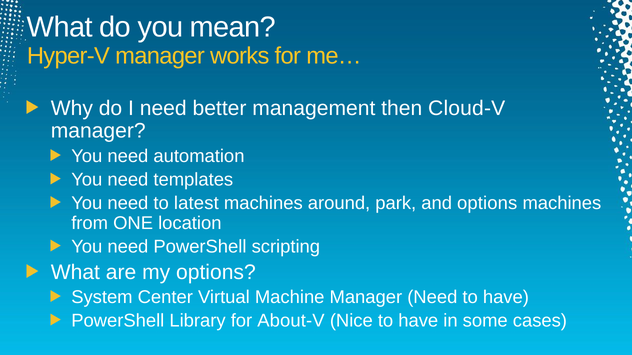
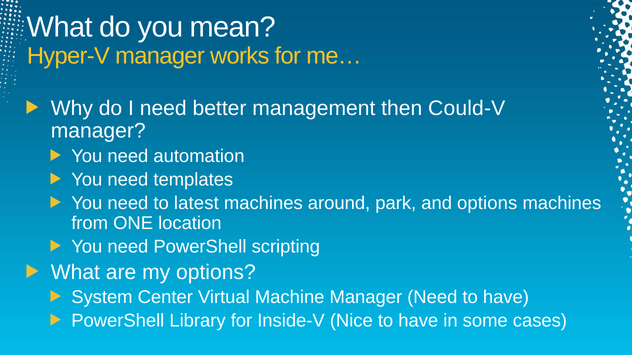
Cloud-V: Cloud-V -> Could-V
About-V: About-V -> Inside-V
